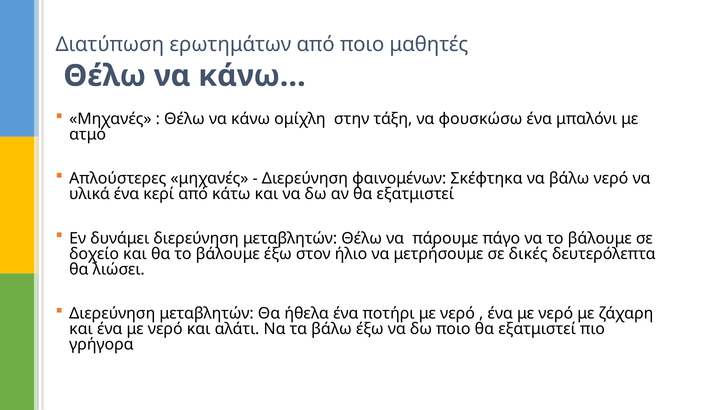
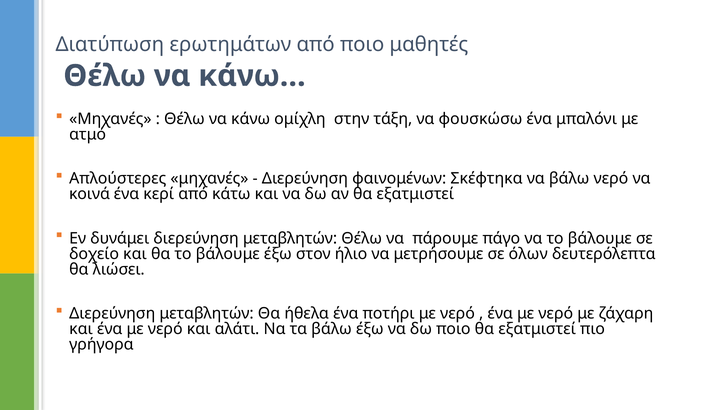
υλικά: υλικά -> κοινά
δικές: δικές -> όλων
